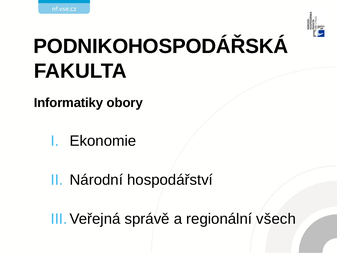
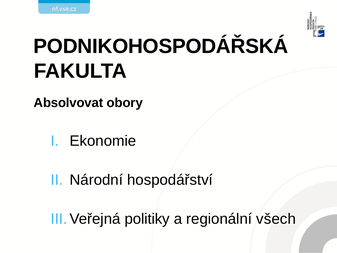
Informatiky: Informatiky -> Absolvovat
správě: správě -> politiky
